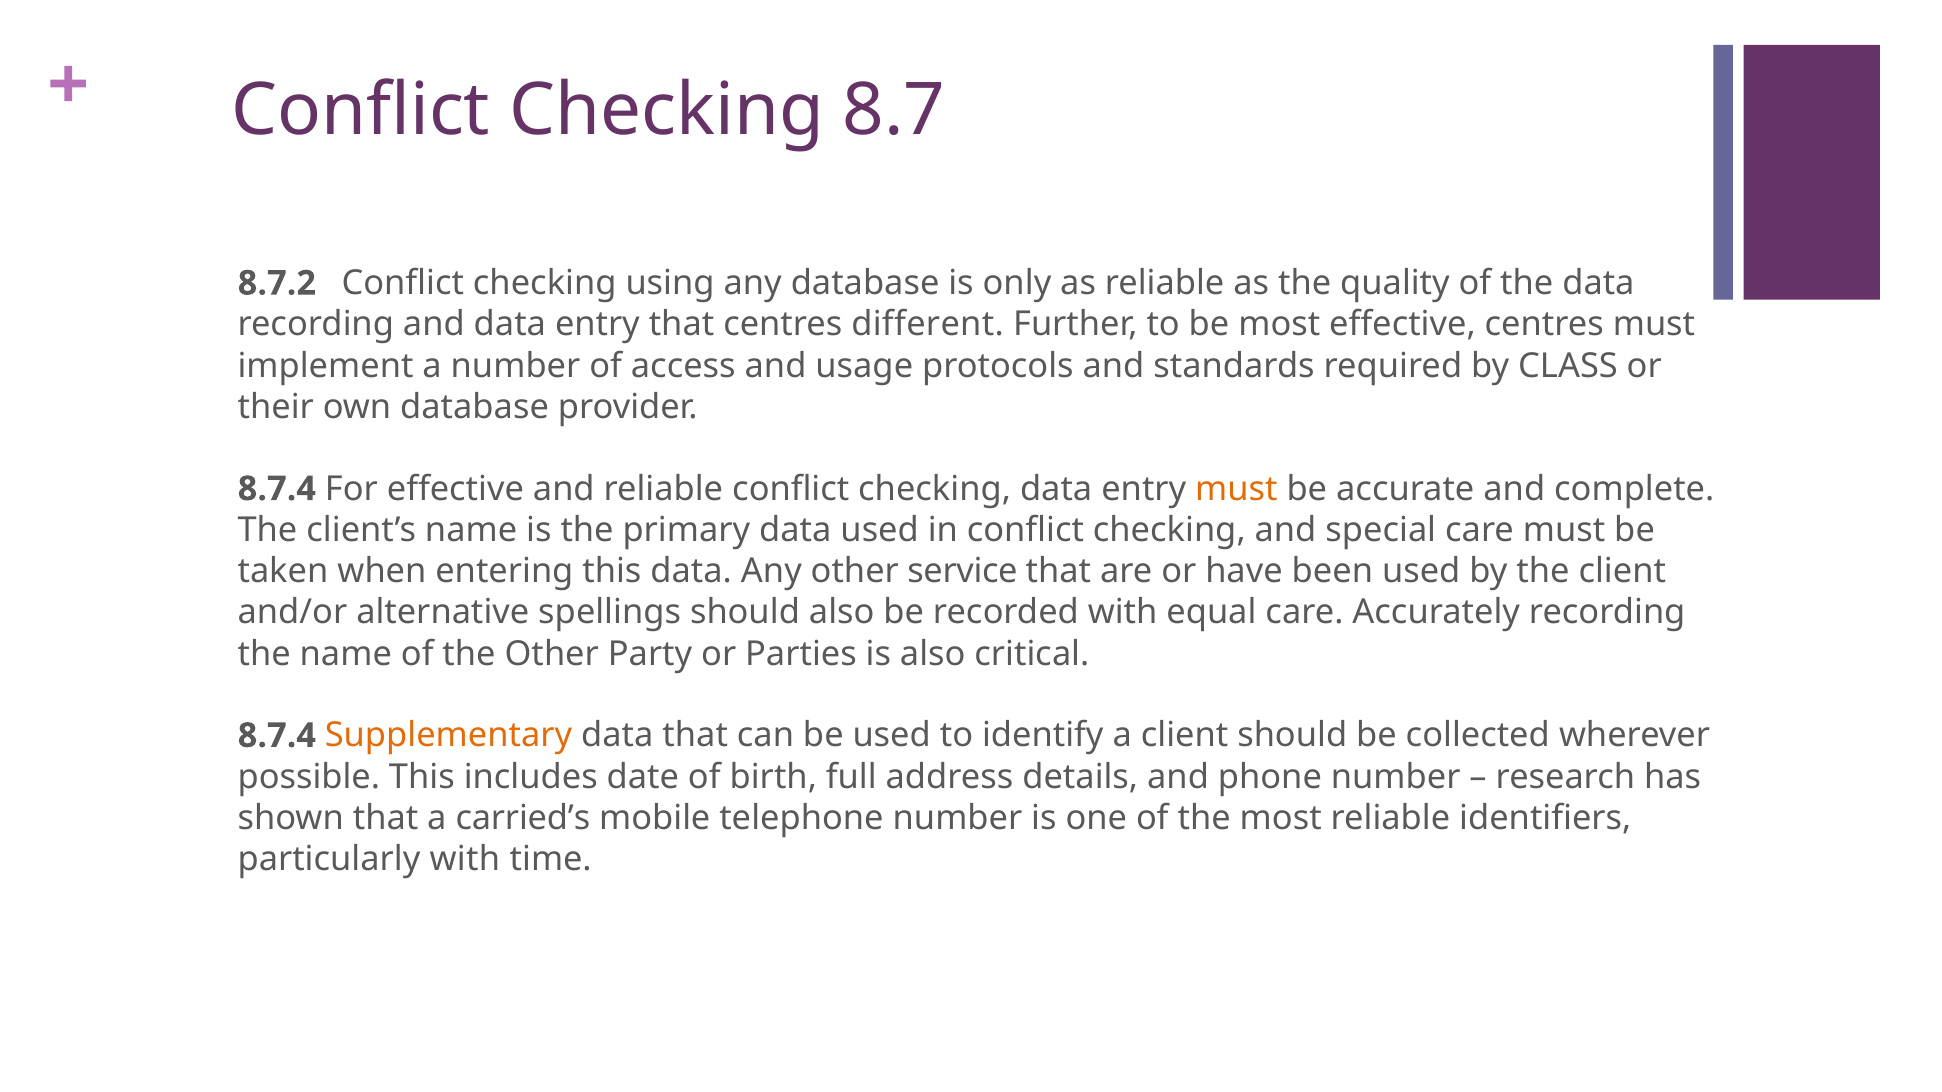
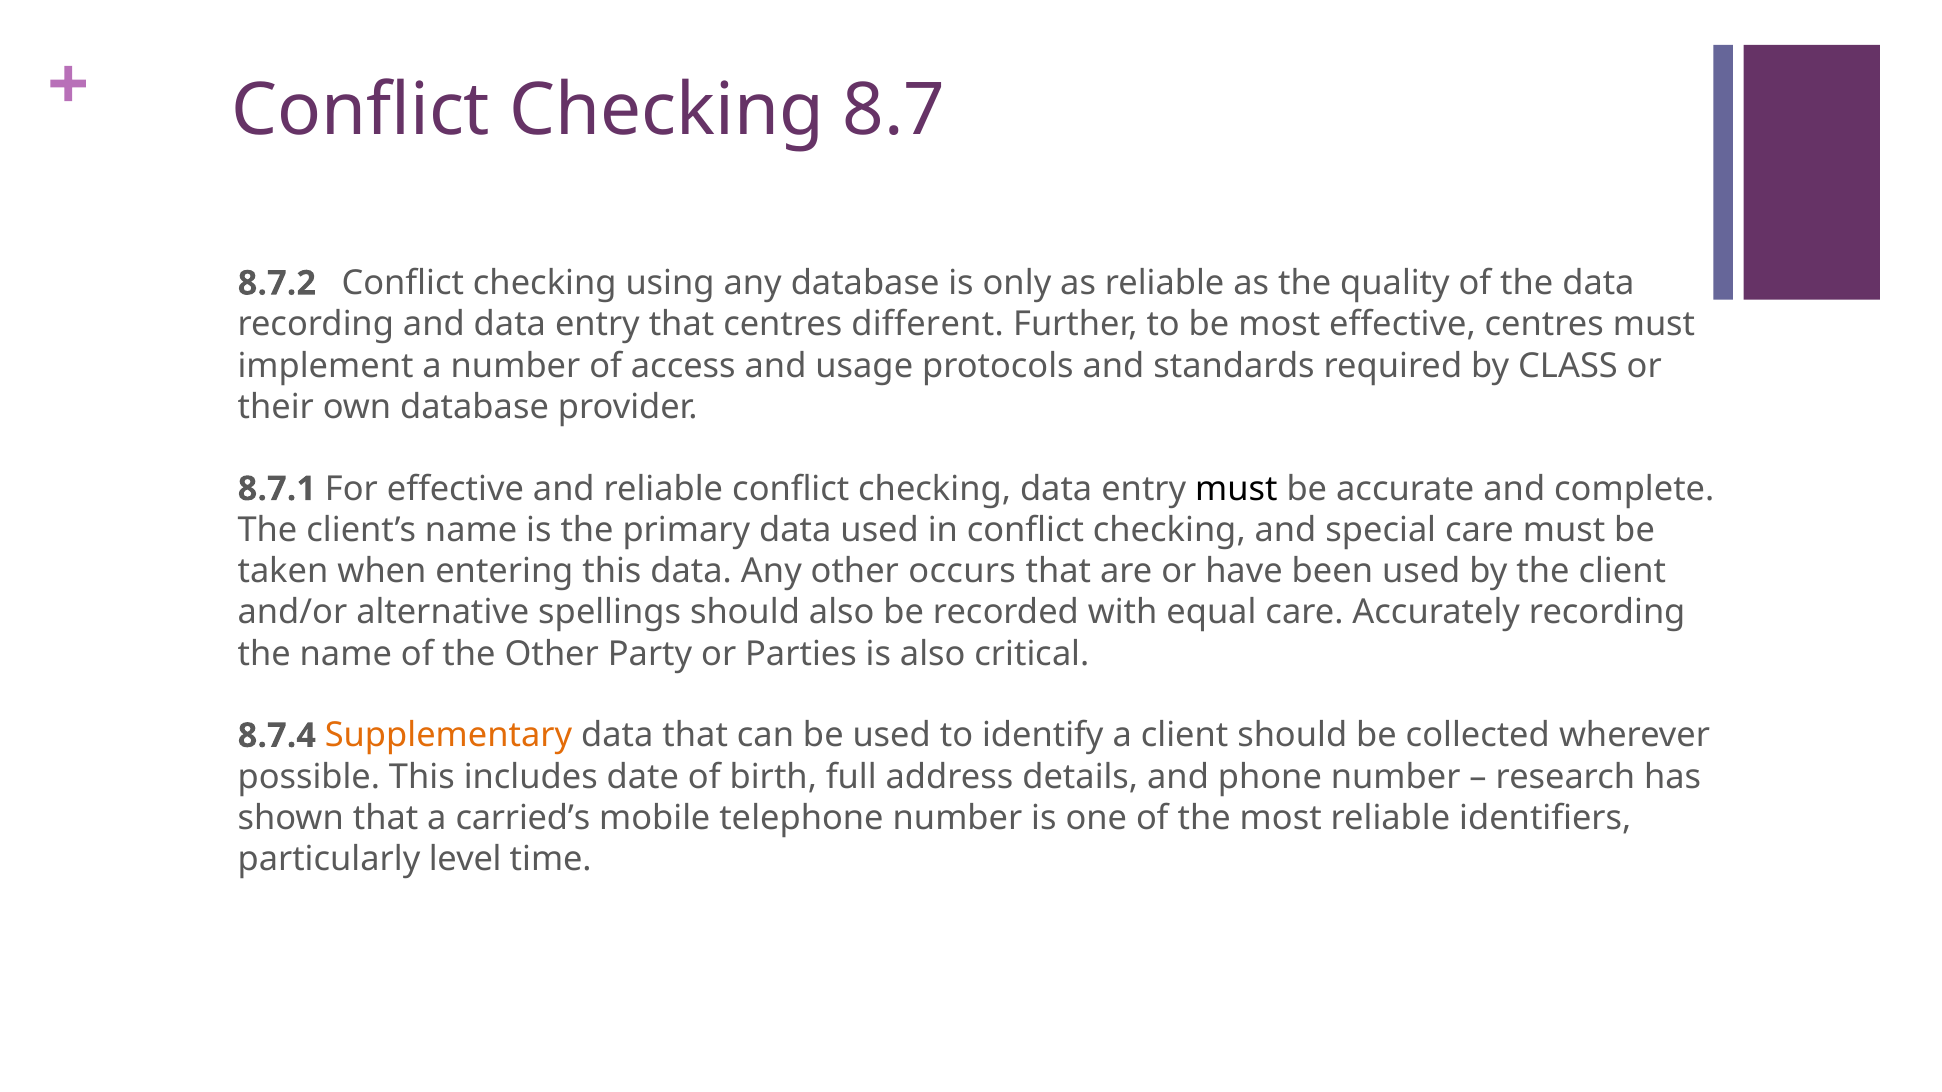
8.7.4 at (277, 489): 8.7.4 -> 8.7.1
must at (1236, 489) colour: orange -> black
service: service -> occurs
particularly with: with -> level
